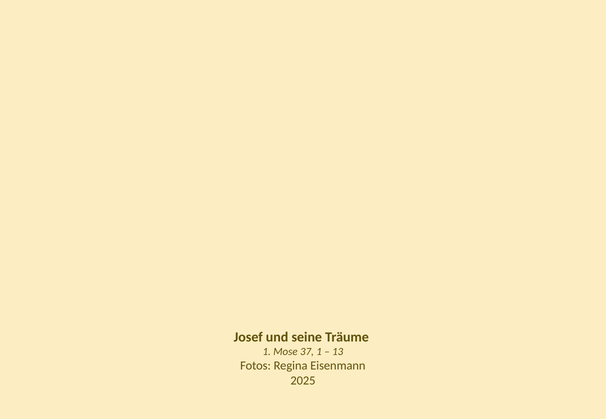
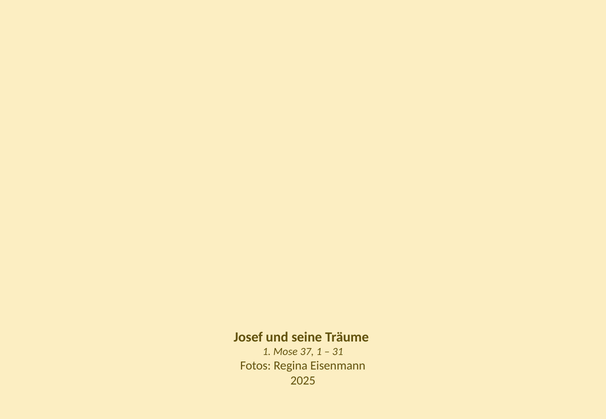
13: 13 -> 31
